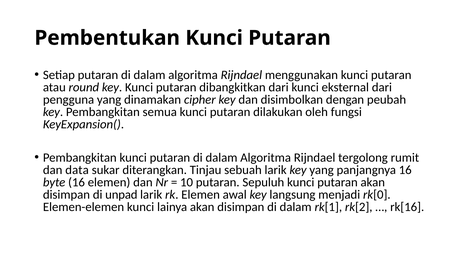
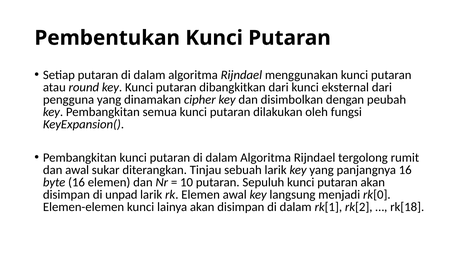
dan data: data -> awal
rk[16: rk[16 -> rk[18
